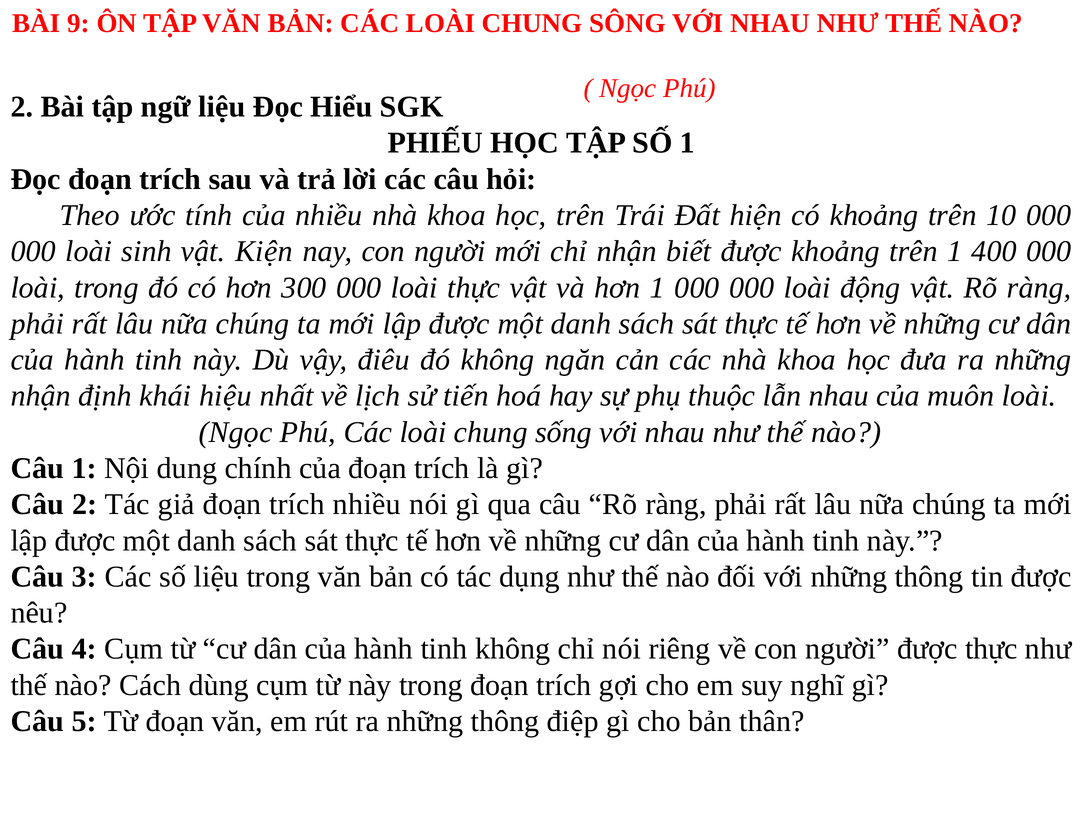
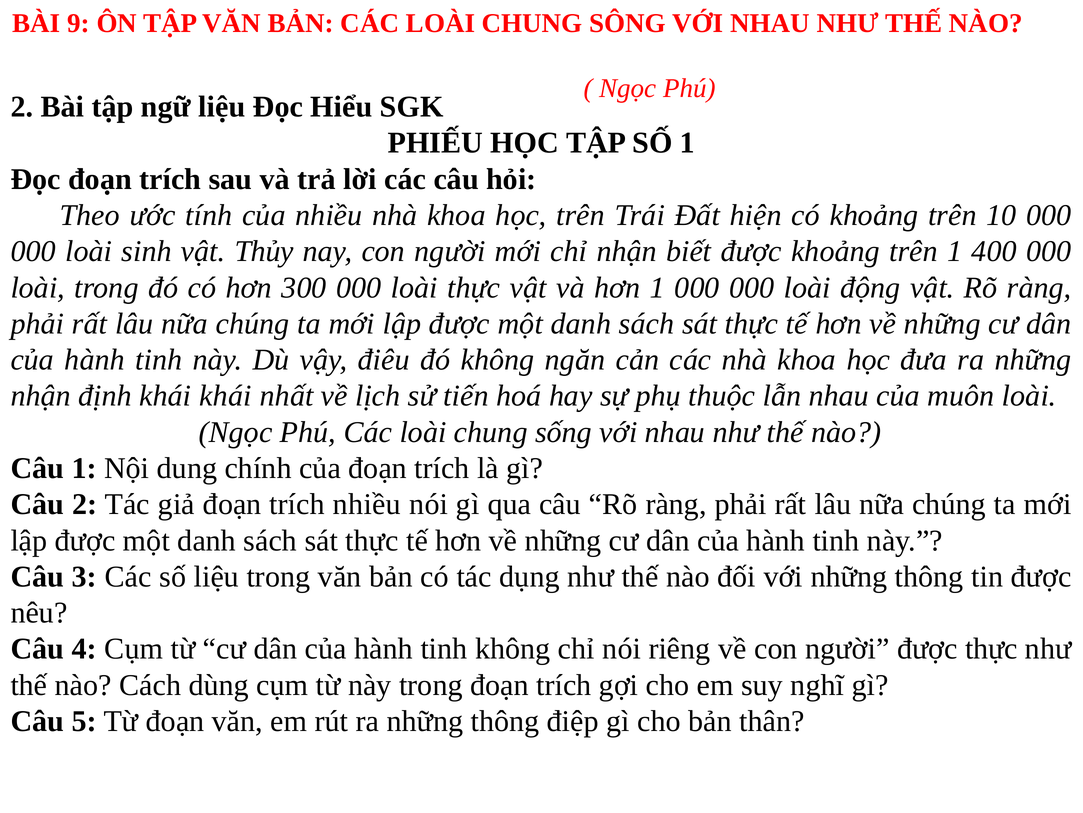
Kiện: Kiện -> Thủy
khái hiệu: hiệu -> khái
